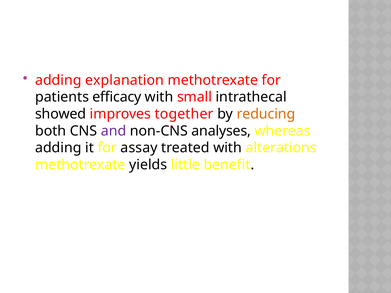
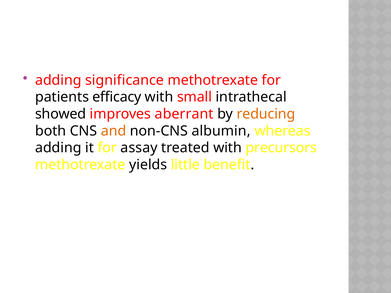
explanation: explanation -> significance
together: together -> aberrant
and colour: purple -> orange
analyses: analyses -> albumin
alterations: alterations -> precursors
